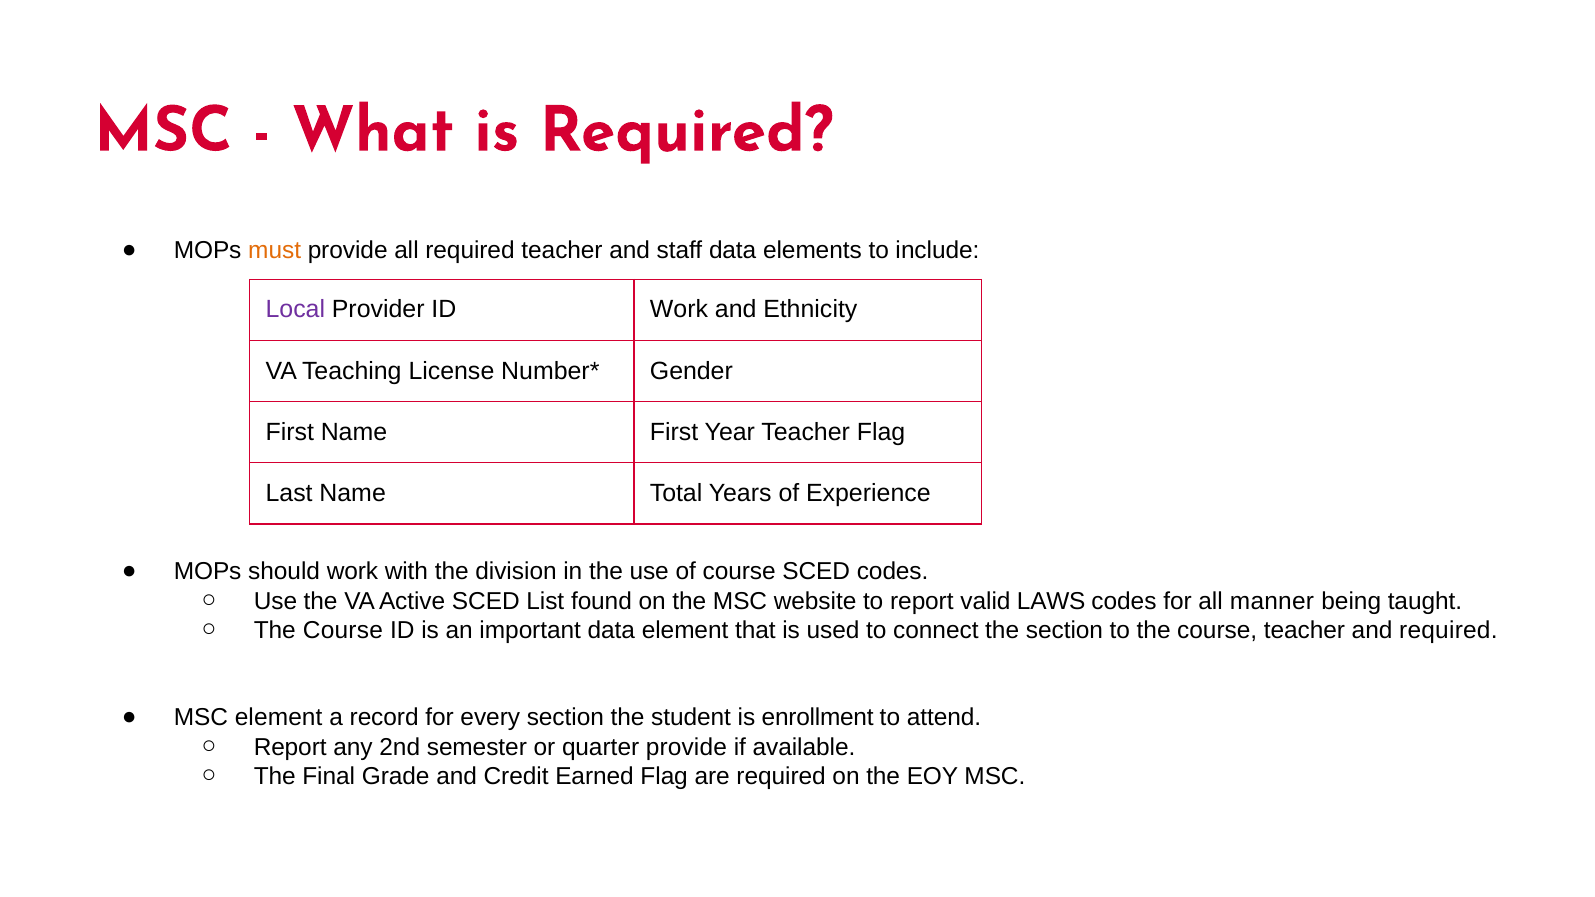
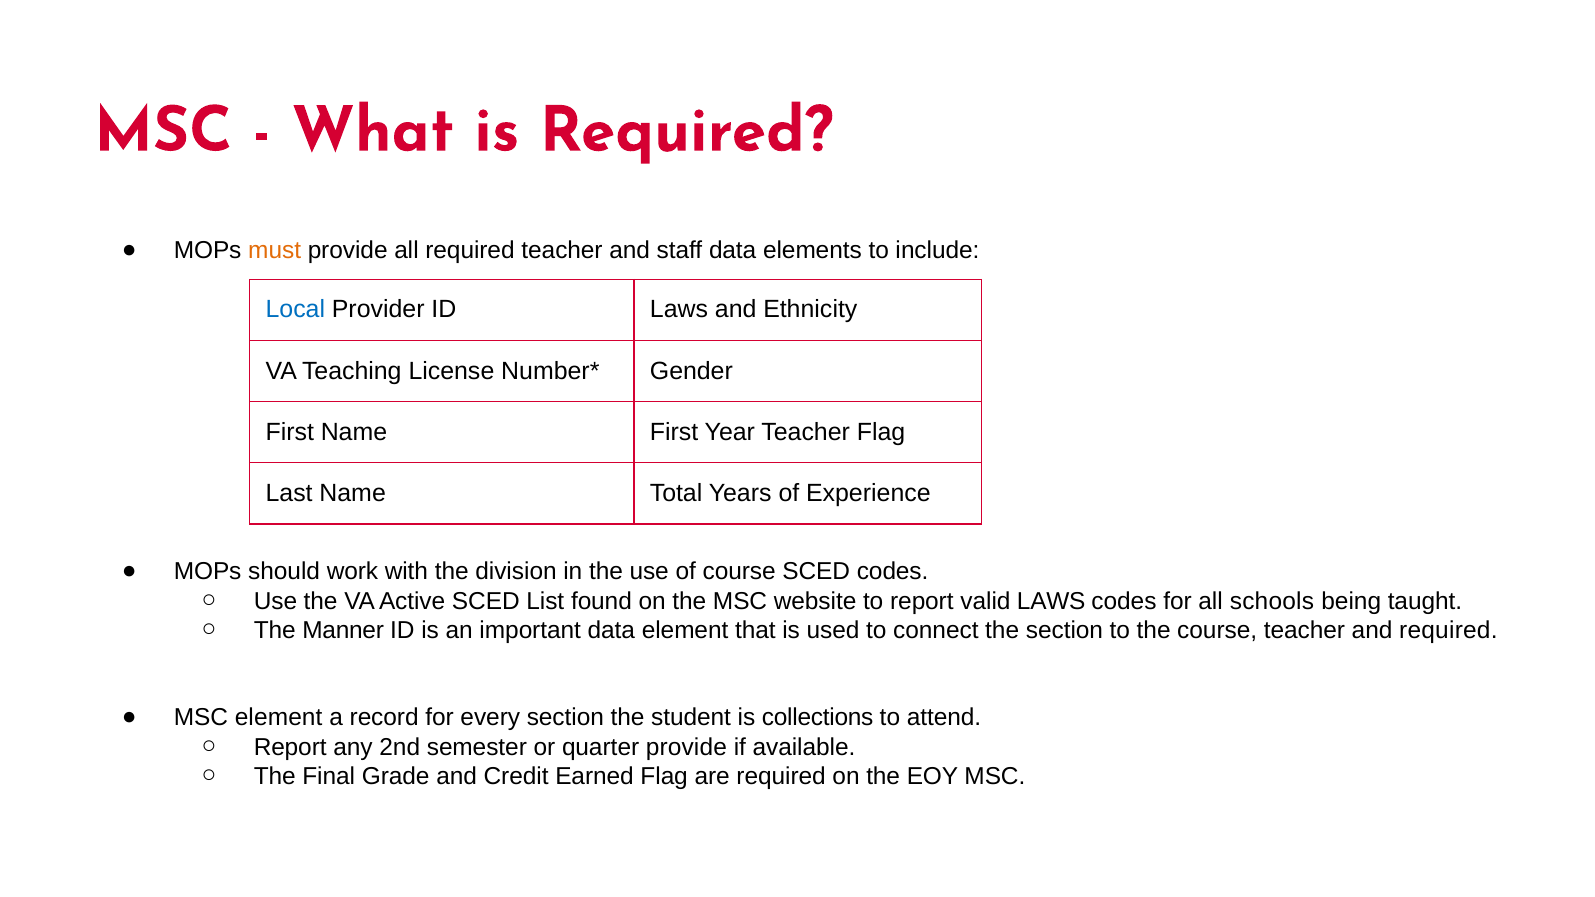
Local colour: purple -> blue
ID Work: Work -> Laws
manner: manner -> schools
Course at (343, 630): Course -> Manner
enrollment: enrollment -> collections
